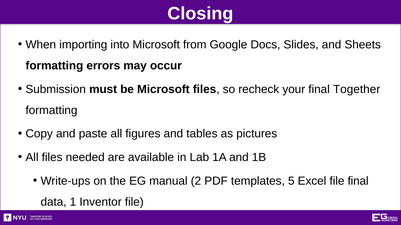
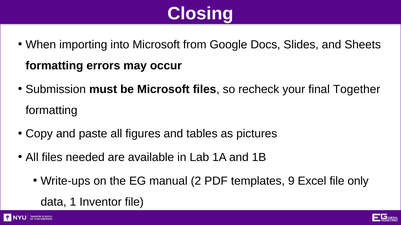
5: 5 -> 9
file final: final -> only
